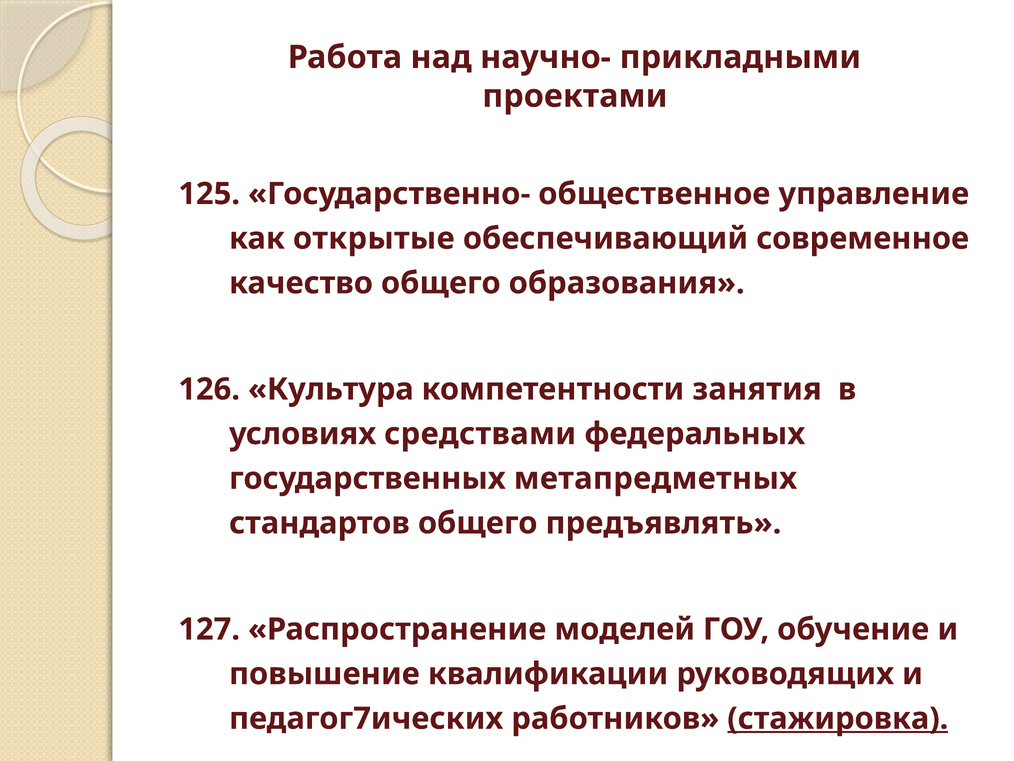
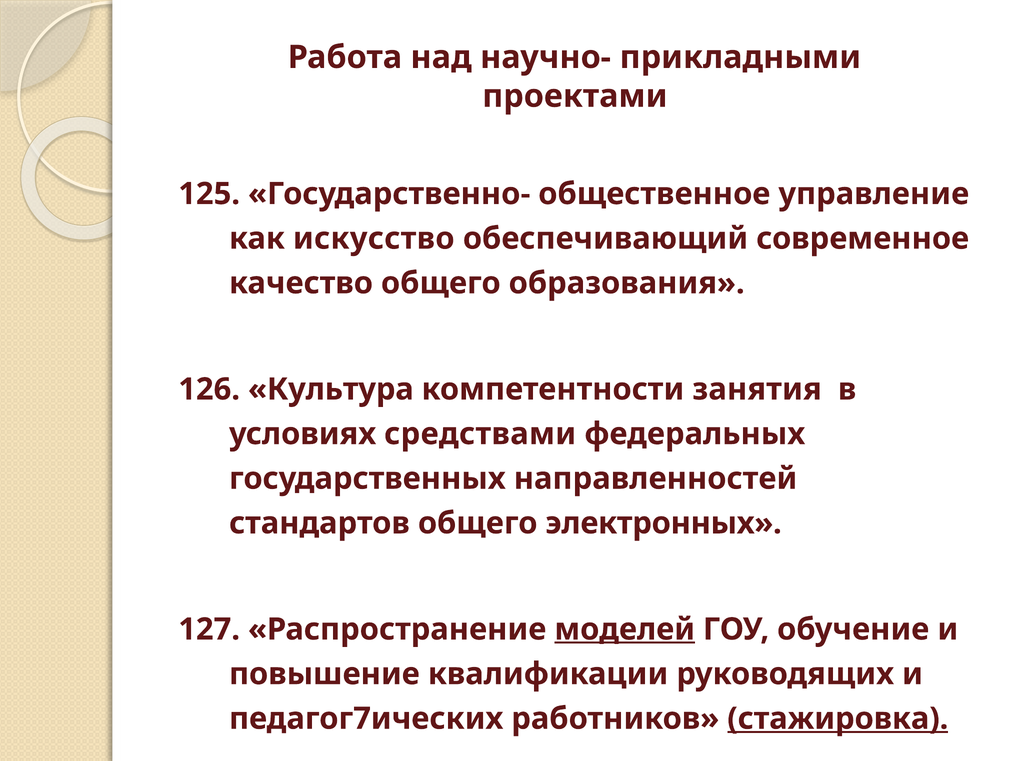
открытые: открытые -> искусство
метапредметных: метапредметных -> направленностей
предъявлять: предъявлять -> электронных
моделей underline: none -> present
